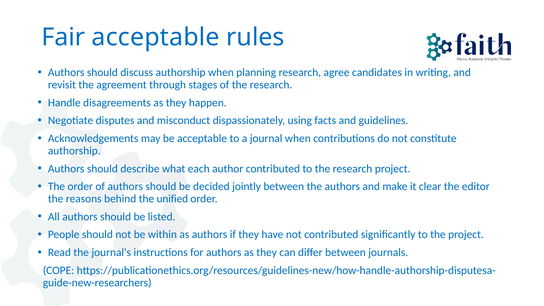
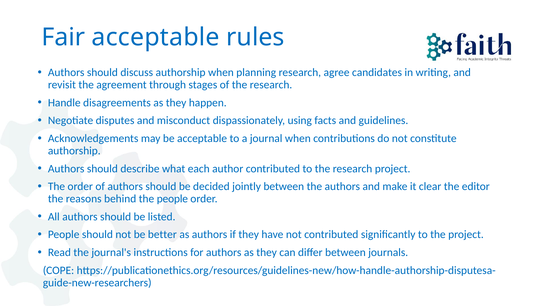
the unified: unified -> people
within: within -> better
